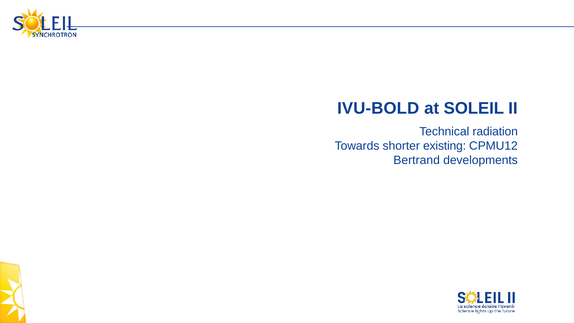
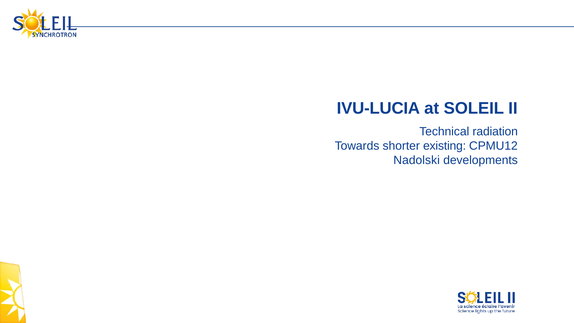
IVU-BOLD: IVU-BOLD -> IVU-LUCIA
Bertrand: Bertrand -> Nadolski
